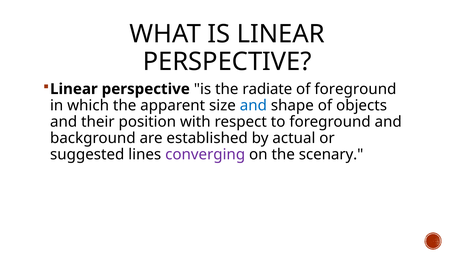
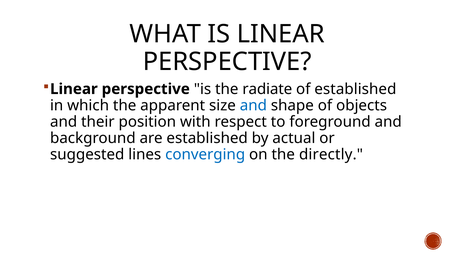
of foreground: foreground -> established
converging colour: purple -> blue
scenary: scenary -> directly
